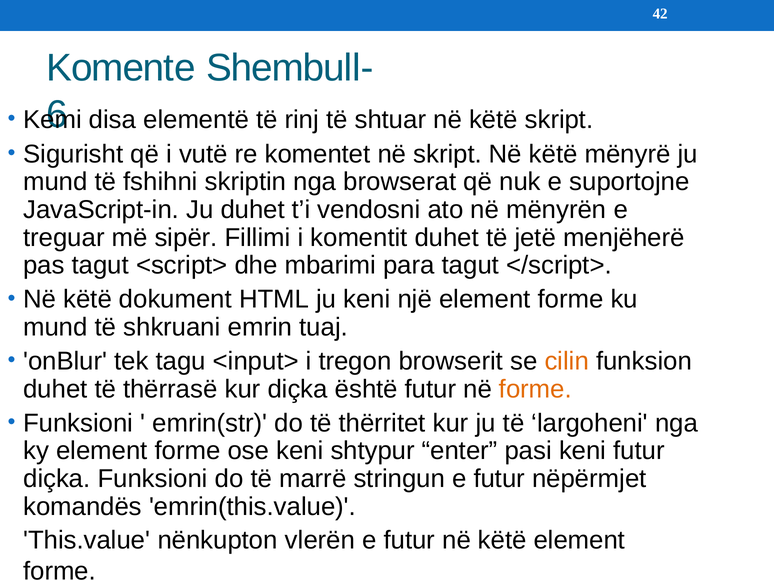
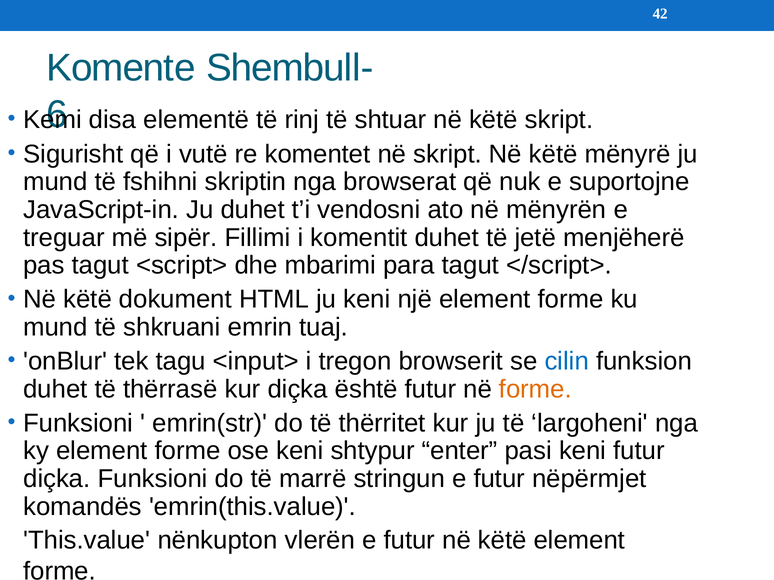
cilin colour: orange -> blue
